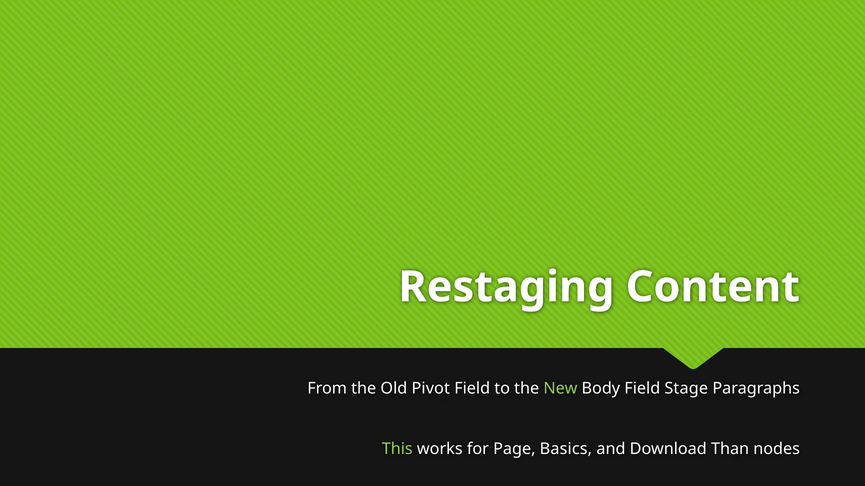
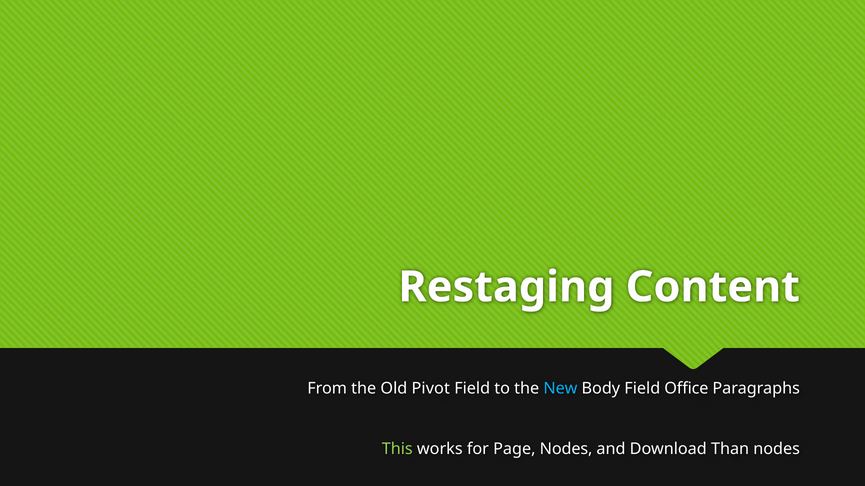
New colour: light green -> light blue
Stage: Stage -> Office
Page Basics: Basics -> Nodes
